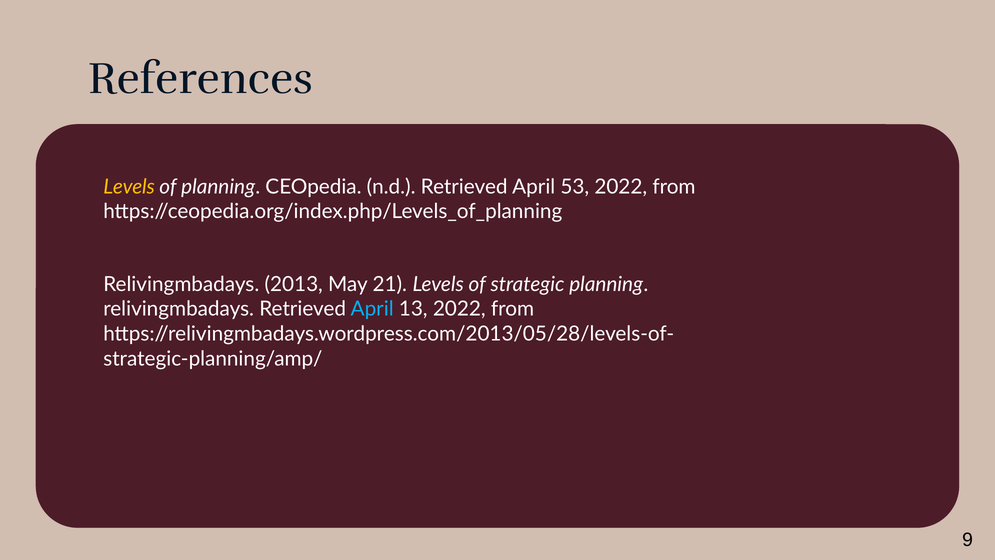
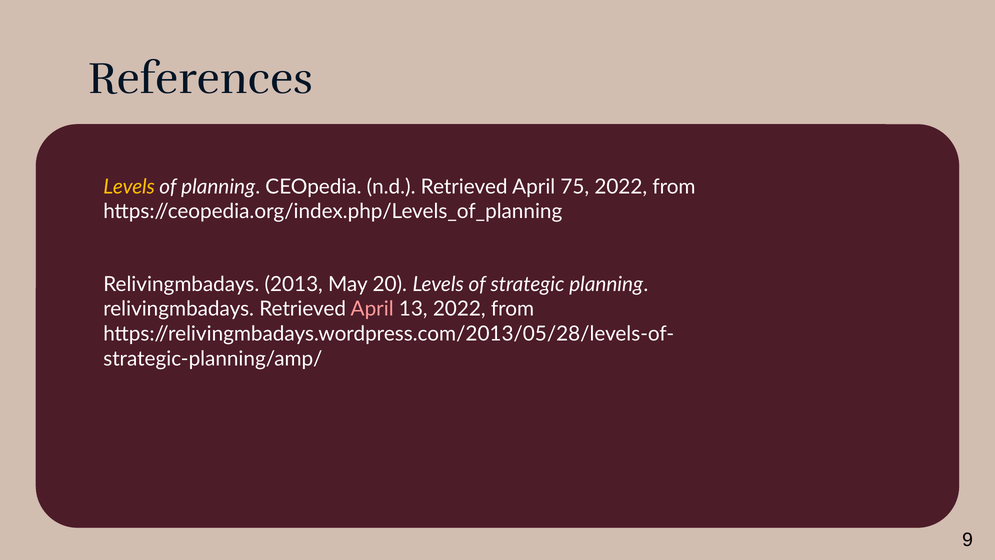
53: 53 -> 75
21: 21 -> 20
April at (372, 309) colour: light blue -> pink
